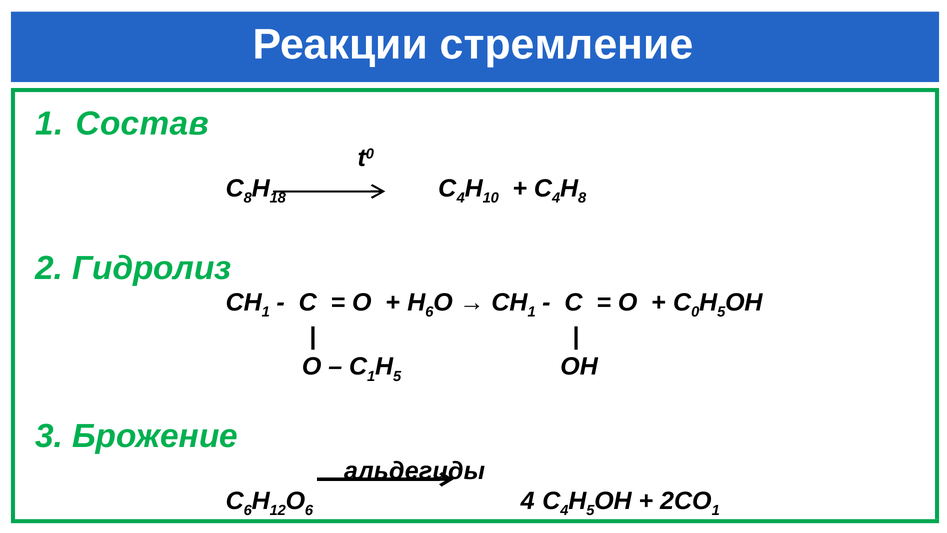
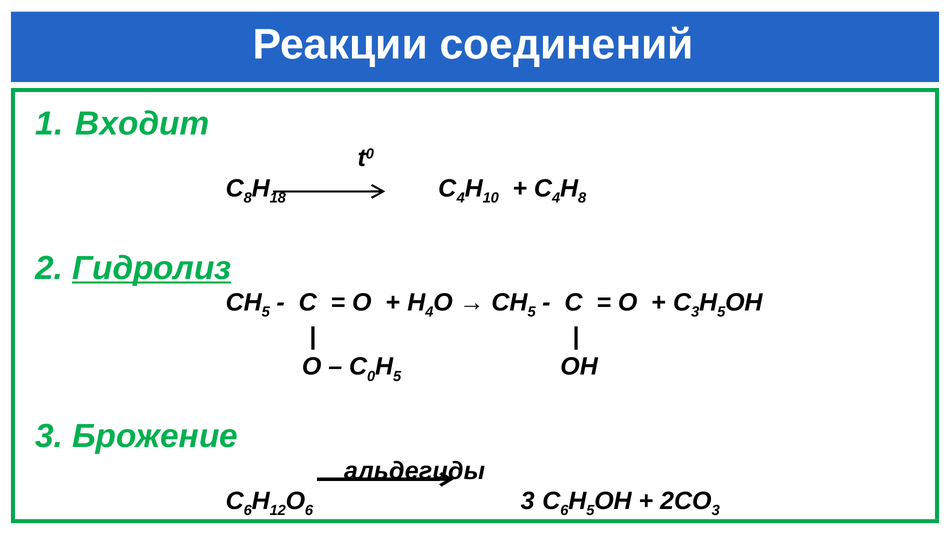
стремление: стремление -> соединений
Состав: Состав -> Входит
Гидролиз underline: none -> present
1 at (266, 312): 1 -> 5
6 at (429, 312): 6 -> 4
1 at (532, 312): 1 -> 5
0 at (695, 312): 0 -> 3
1 at (371, 376): 1 -> 0
4 at (528, 501): 4 -> 3
4 at (564, 510): 4 -> 6
1 at (716, 510): 1 -> 3
